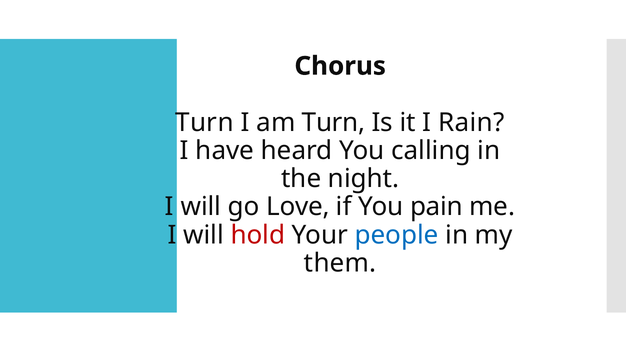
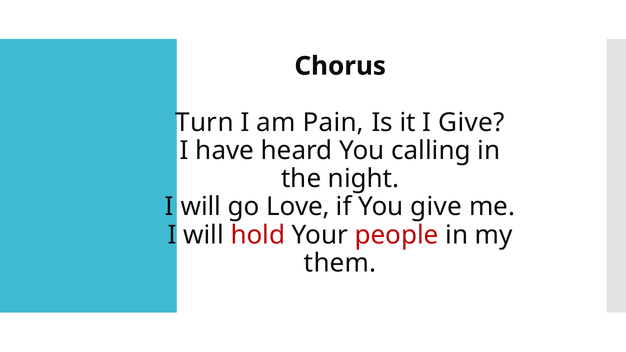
am Turn: Turn -> Pain
I Rain: Rain -> Give
You pain: pain -> give
people colour: blue -> red
